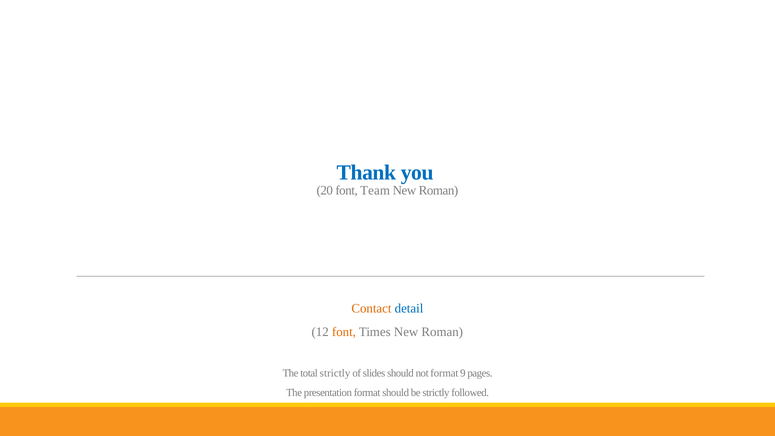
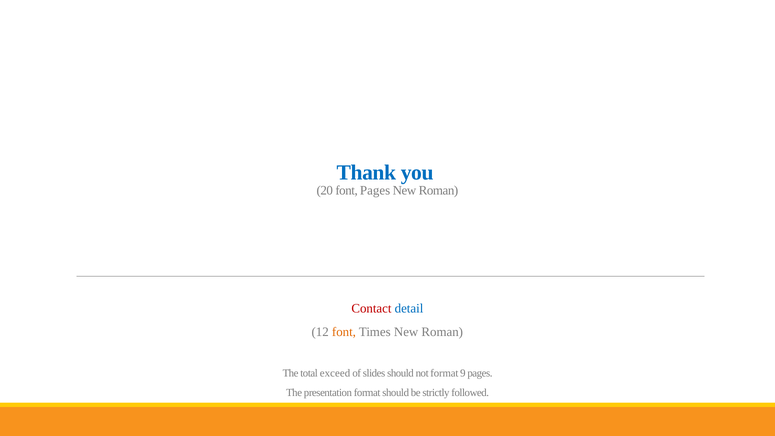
font Team: Team -> Pages
Contact colour: orange -> red
total strictly: strictly -> exceed
